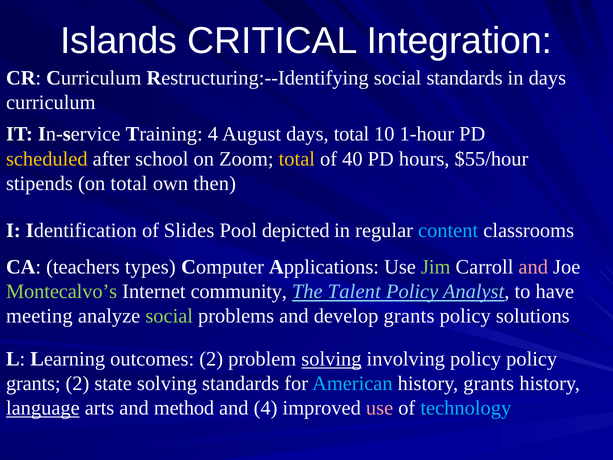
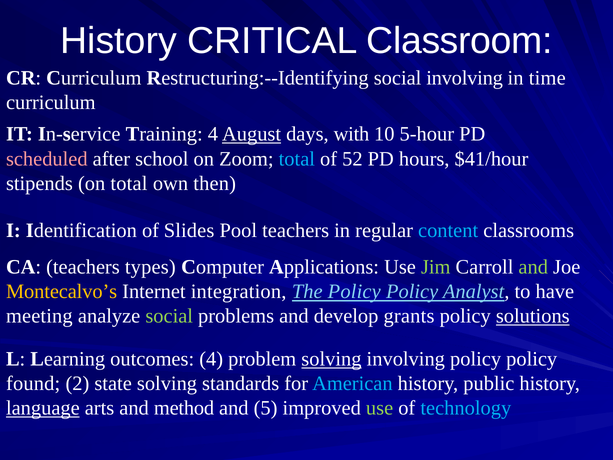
Islands at (119, 41): Islands -> History
Integration: Integration -> Classroom
social standards: standards -> involving
in days: days -> time
August underline: none -> present
days total: total -> with
1-hour: 1-hour -> 5-hour
scheduled colour: yellow -> pink
total at (297, 159) colour: yellow -> light blue
40: 40 -> 52
$55/hour: $55/hour -> $41/hour
Pool depicted: depicted -> teachers
and at (533, 267) colour: pink -> light green
Montecalvo’s colour: light green -> yellow
community: community -> integration
The Talent: Talent -> Policy
solutions underline: none -> present
outcomes 2: 2 -> 4
grants at (33, 383): grants -> found
history grants: grants -> public
and 4: 4 -> 5
use at (380, 408) colour: pink -> light green
